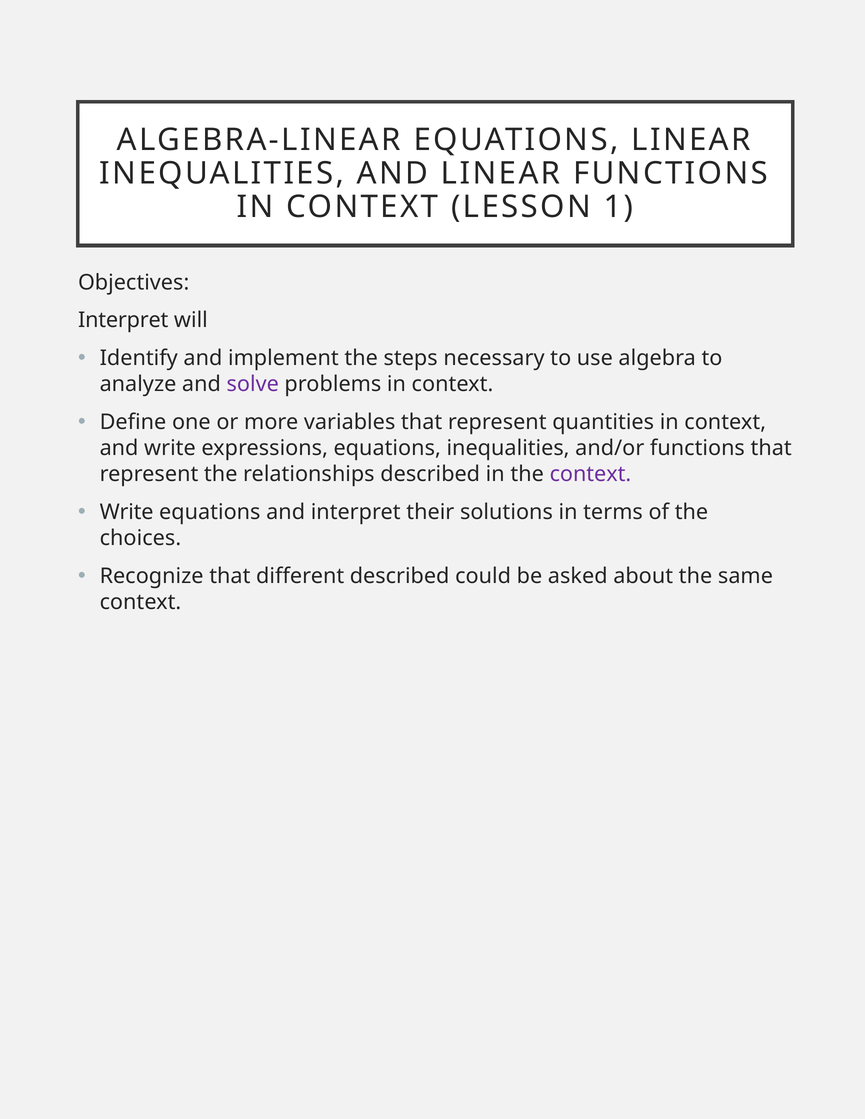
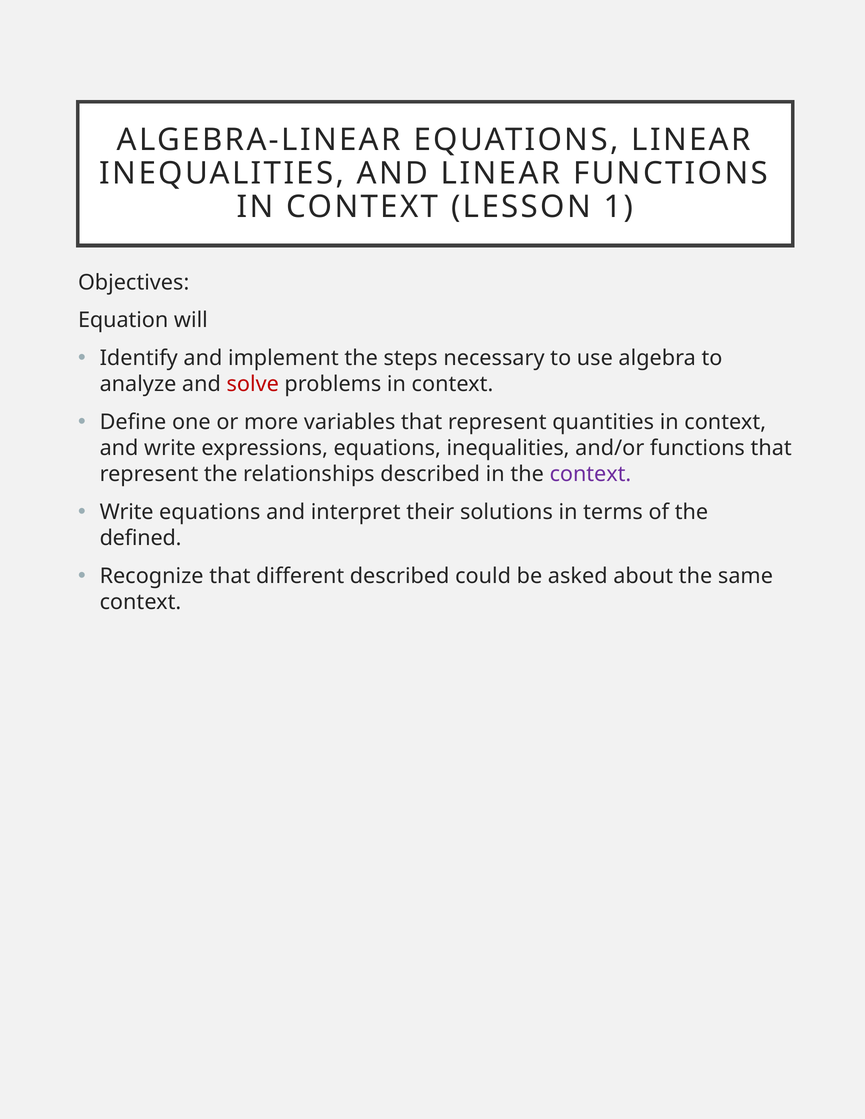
Interpret at (123, 320): Interpret -> Equation
solve colour: purple -> red
choices: choices -> defined
